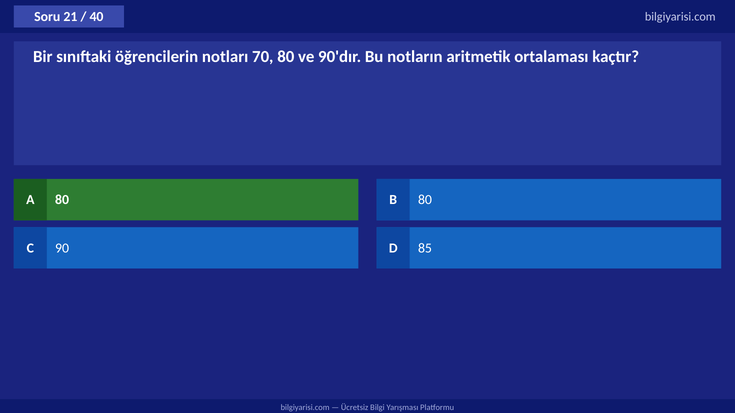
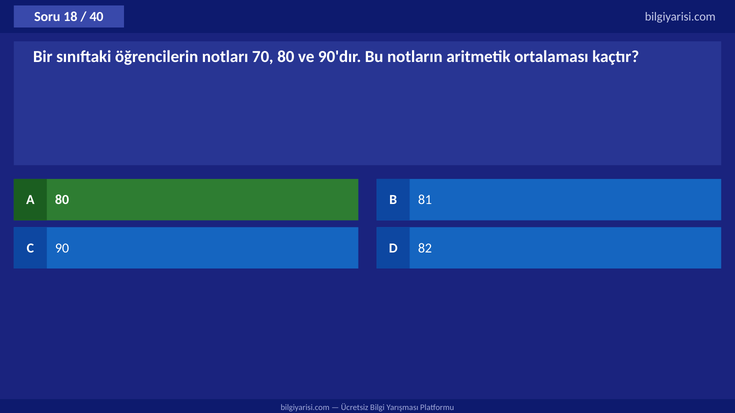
21: 21 -> 18
B 80: 80 -> 81
85: 85 -> 82
